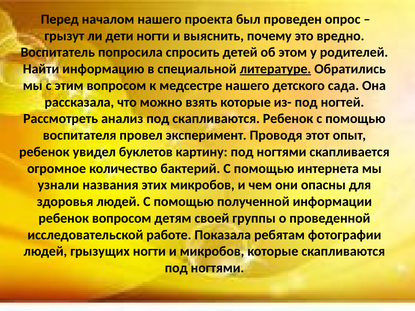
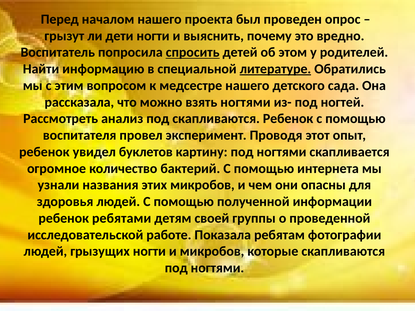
спросить underline: none -> present
взять которые: которые -> ногтями
ребенок вопросом: вопросом -> ребятами
